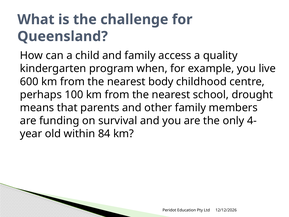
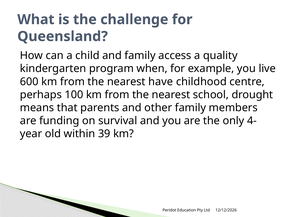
body: body -> have
84: 84 -> 39
